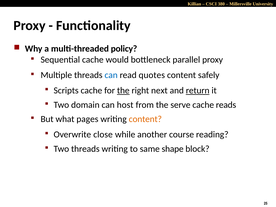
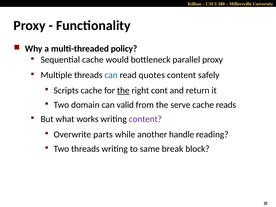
next: next -> cont
return underline: present -> none
host: host -> valid
pages: pages -> works
content at (145, 119) colour: orange -> purple
close: close -> parts
course: course -> handle
shape: shape -> break
